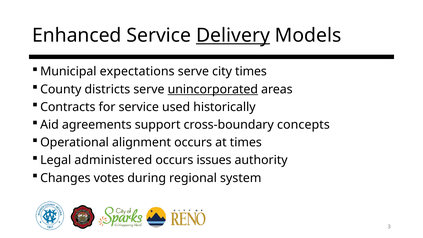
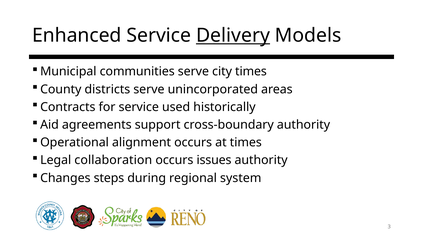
expectations: expectations -> communities
unincorporated underline: present -> none
cross-boundary concepts: concepts -> authority
administered: administered -> collaboration
votes: votes -> steps
